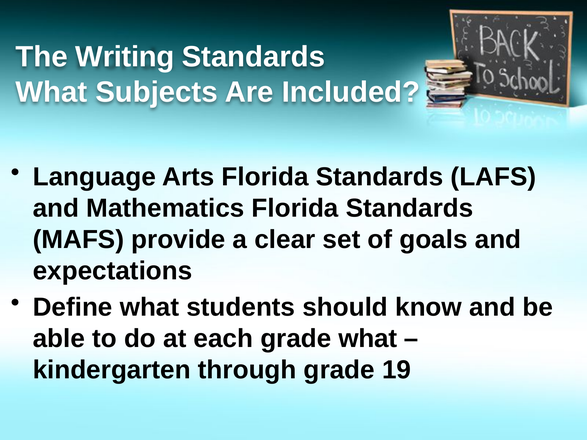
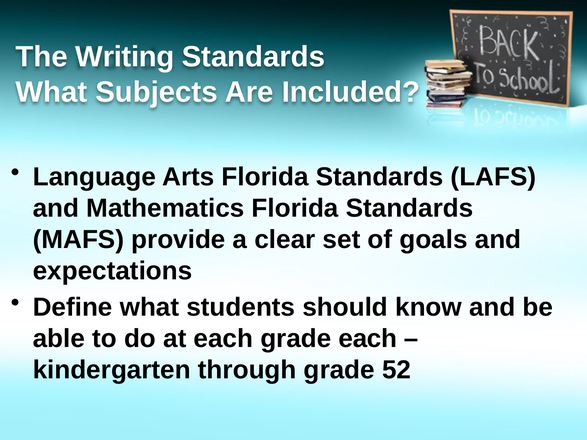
grade what: what -> each
19: 19 -> 52
